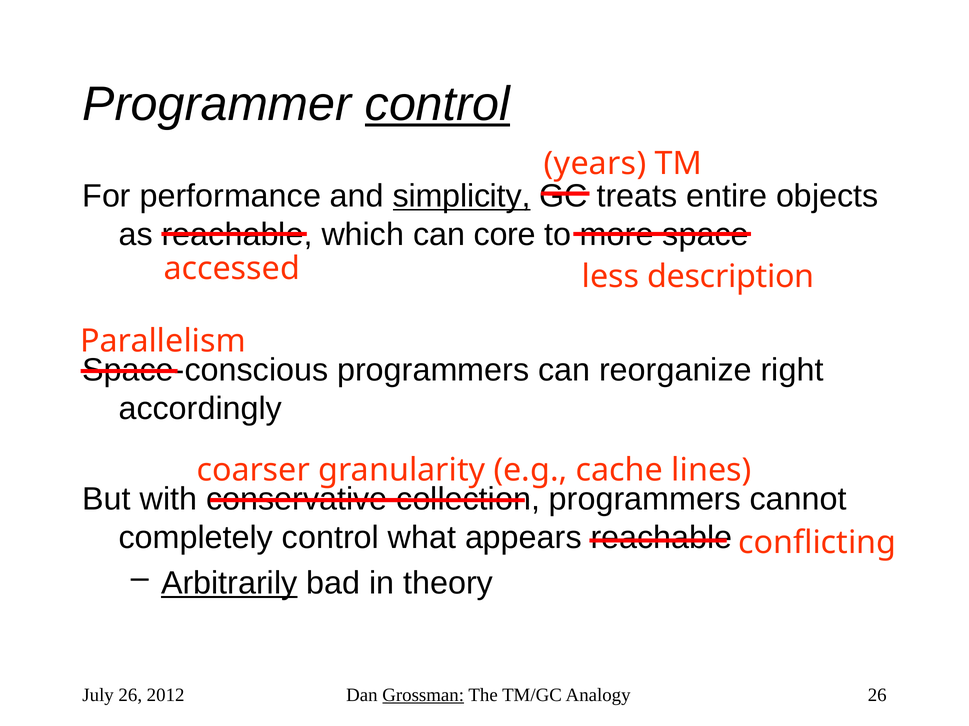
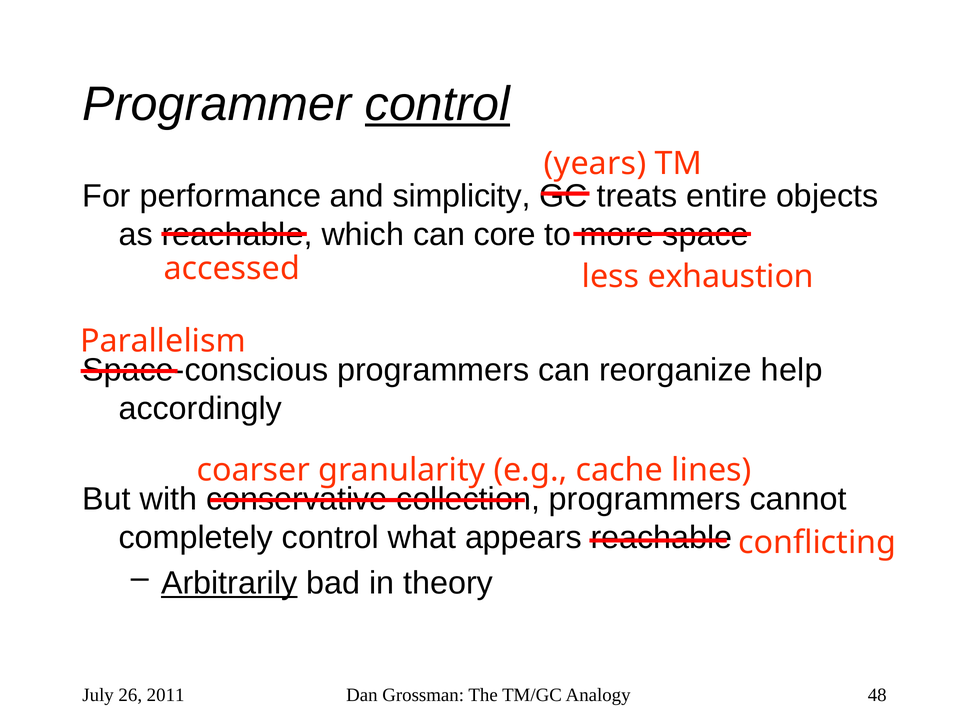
simplicity underline: present -> none
description: description -> exhaustion
right: right -> help
2012: 2012 -> 2011
Grossman underline: present -> none
Analogy 26: 26 -> 48
